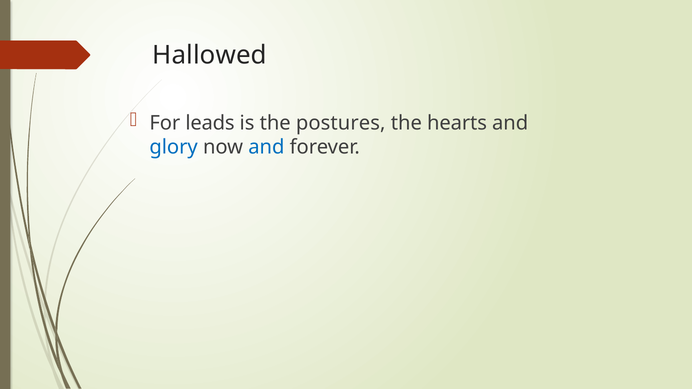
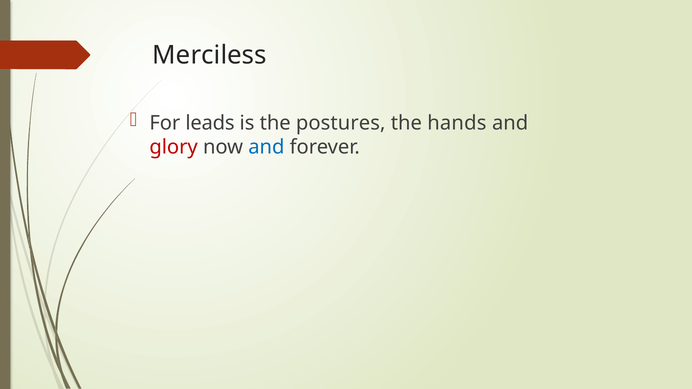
Hallowed: Hallowed -> Merciless
hearts: hearts -> hands
glory colour: blue -> red
